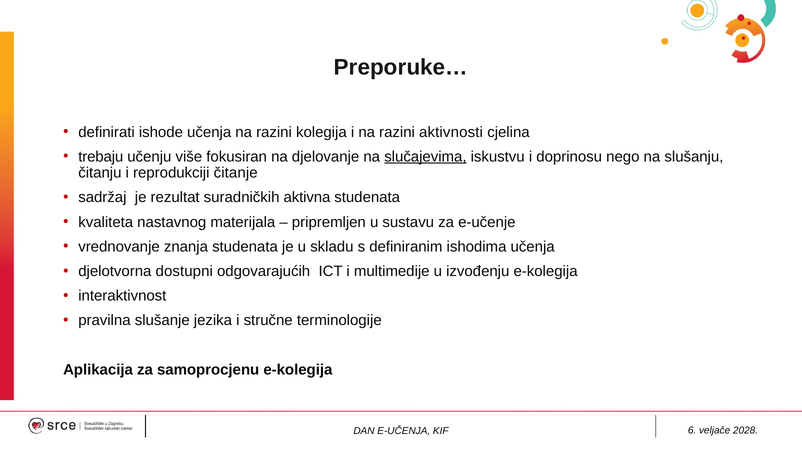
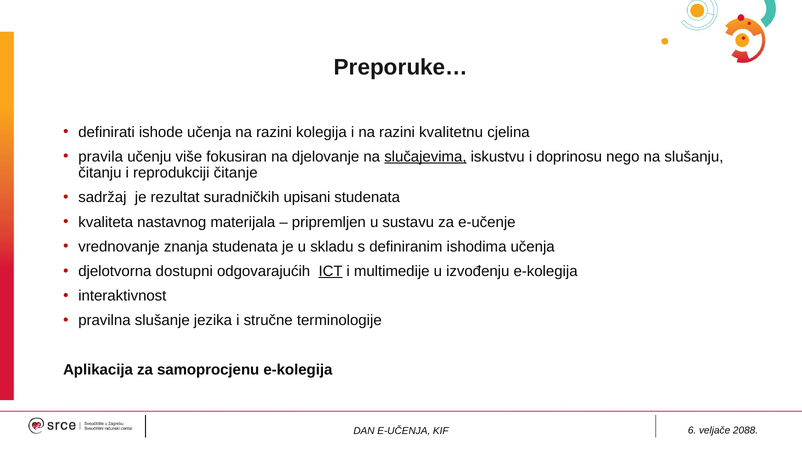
aktivnosti: aktivnosti -> kvalitetnu
trebaju: trebaju -> pravila
aktivna: aktivna -> upisani
ICT underline: none -> present
2028: 2028 -> 2088
